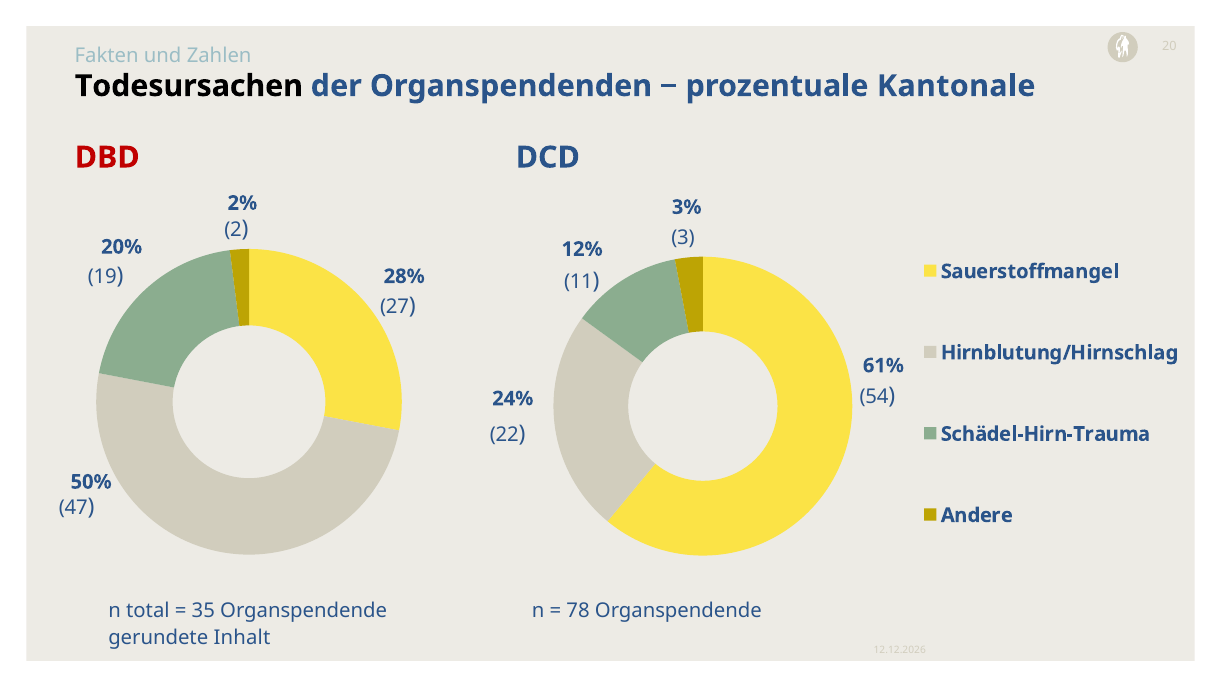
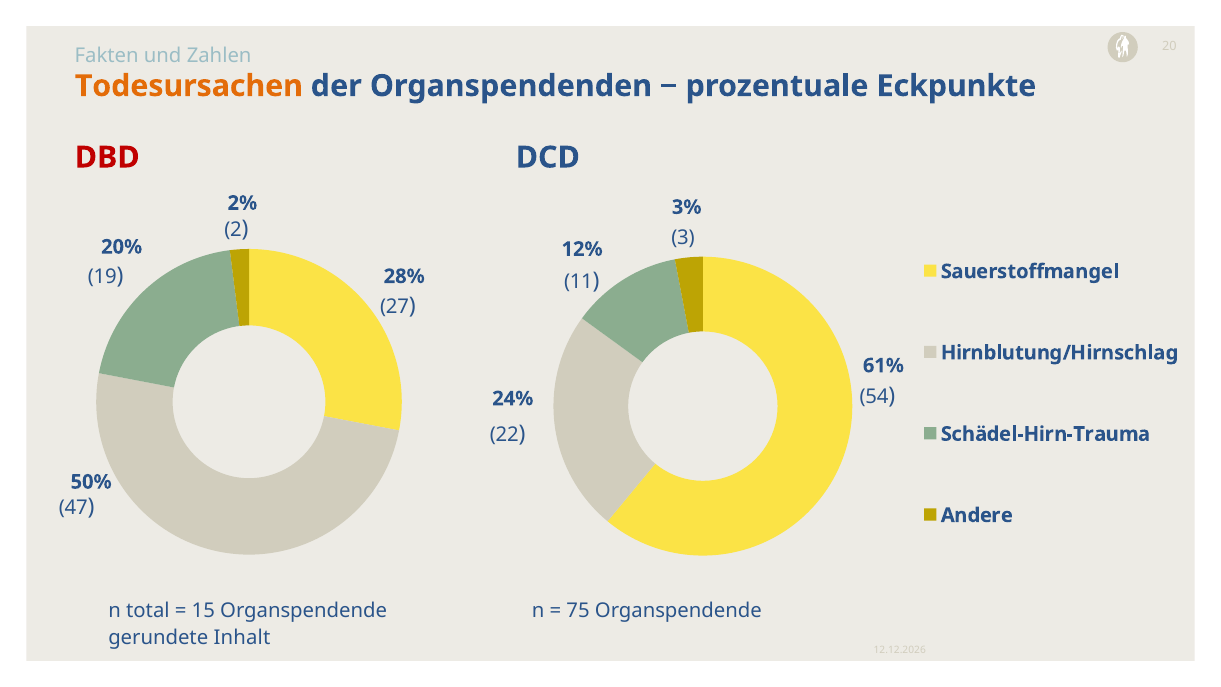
Todesursachen colour: black -> orange
Kantonale: Kantonale -> Eckpunkte
35: 35 -> 15
78: 78 -> 75
